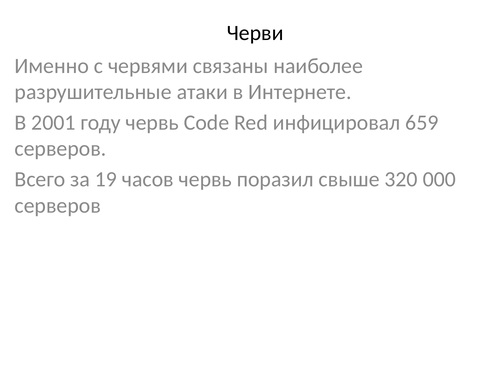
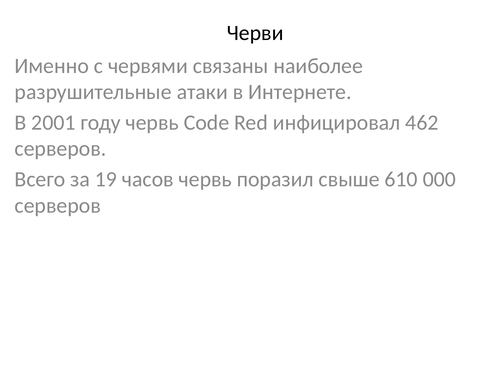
659: 659 -> 462
320: 320 -> 610
